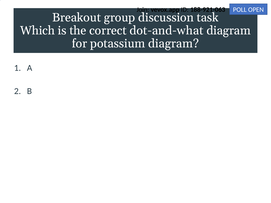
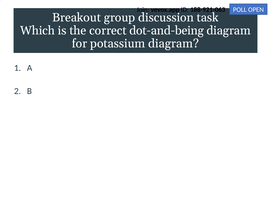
dot-and-what: dot-and-what -> dot-and-being
